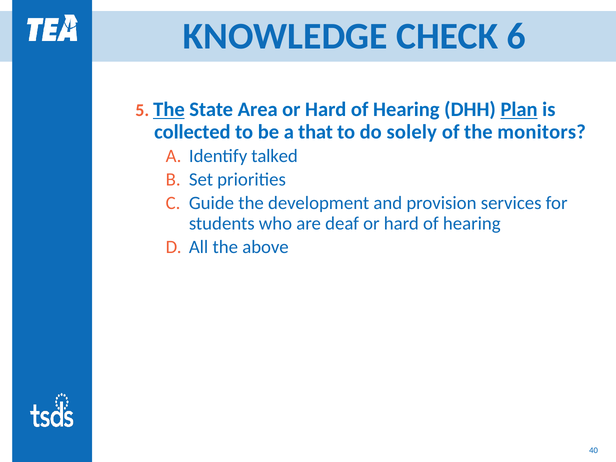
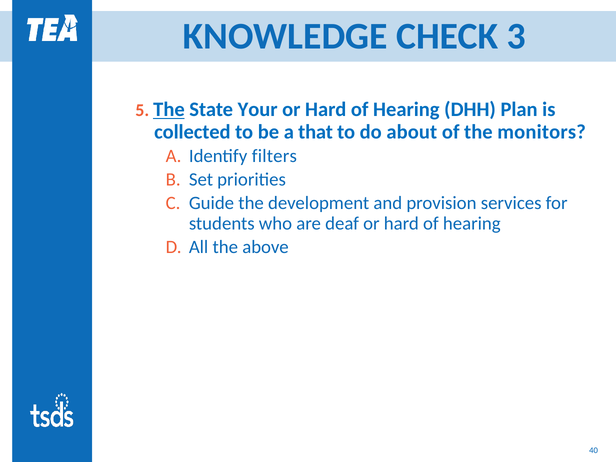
6: 6 -> 3
Area: Area -> Your
Plan underline: present -> none
solely: solely -> about
talked: talked -> filters
